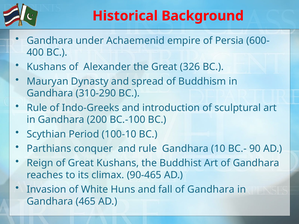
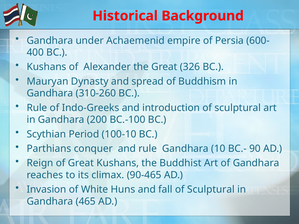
310-290: 310-290 -> 310-260
fall of Gandhara: Gandhara -> Sculptural
